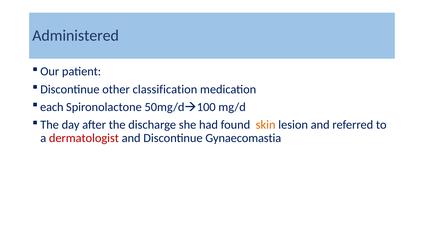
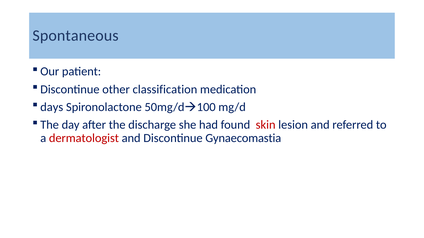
Administered: Administered -> Spontaneous
each: each -> days
skin colour: orange -> red
